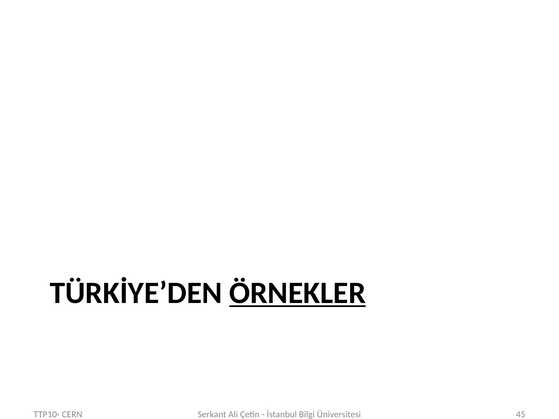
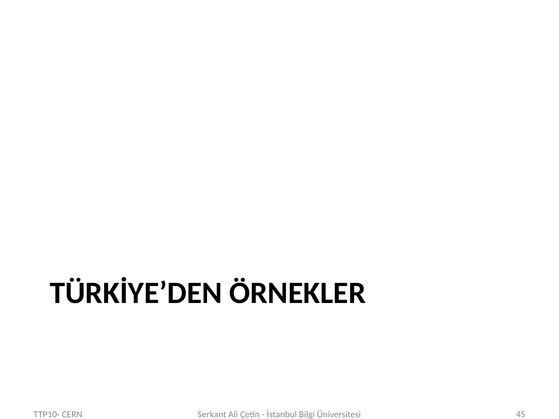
ÖRNEKLER underline: present -> none
